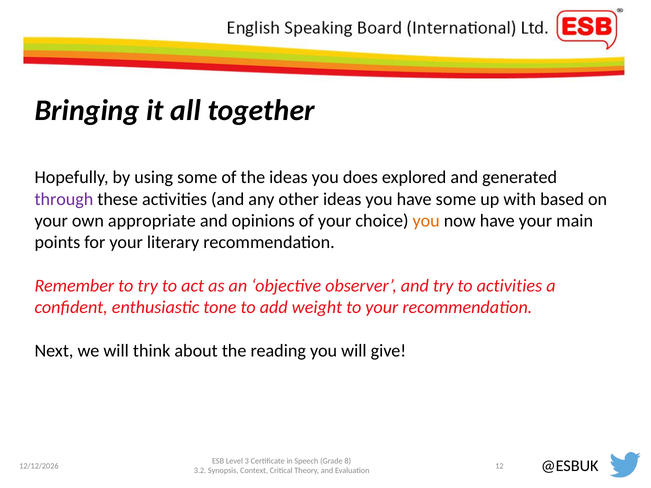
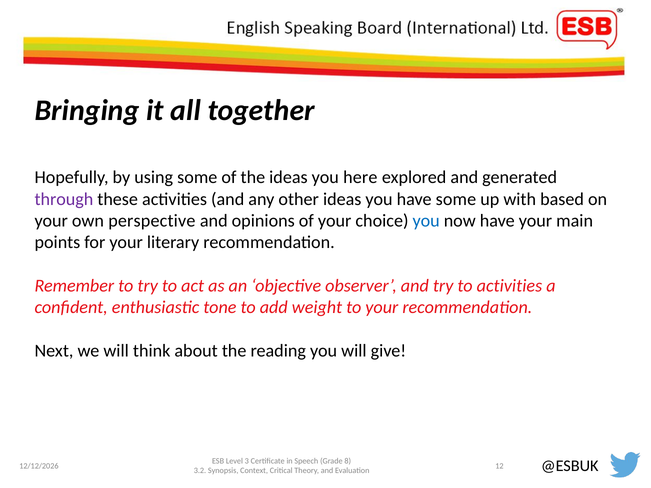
does: does -> here
appropriate: appropriate -> perspective
you at (426, 221) colour: orange -> blue
